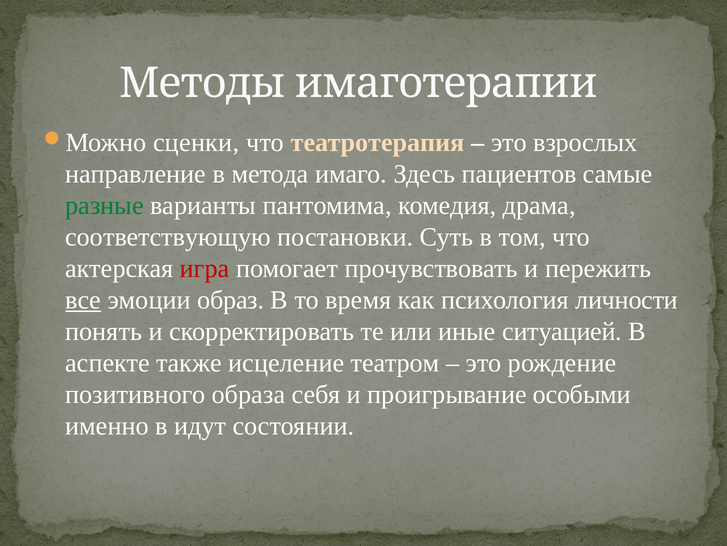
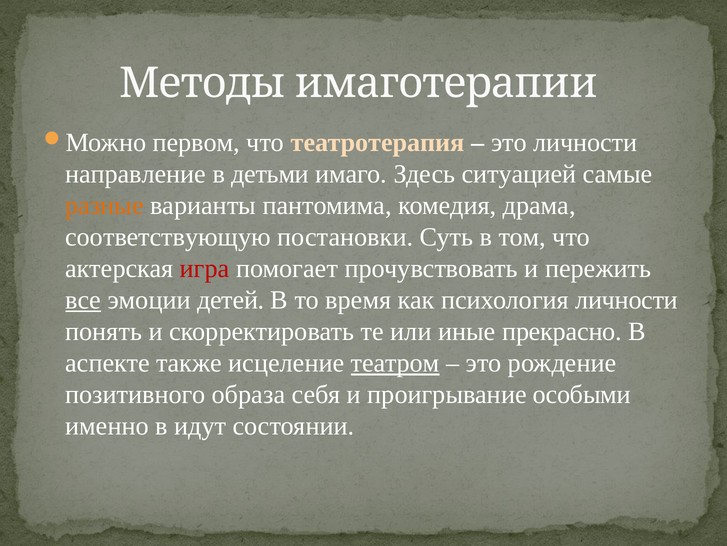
сценки: сценки -> первом
это взрослых: взрослых -> личности
метода: метода -> детьми
пациентов: пациентов -> ситуацией
разные colour: green -> orange
образ: образ -> детей
ситуацией: ситуацией -> прекрасно
театром underline: none -> present
